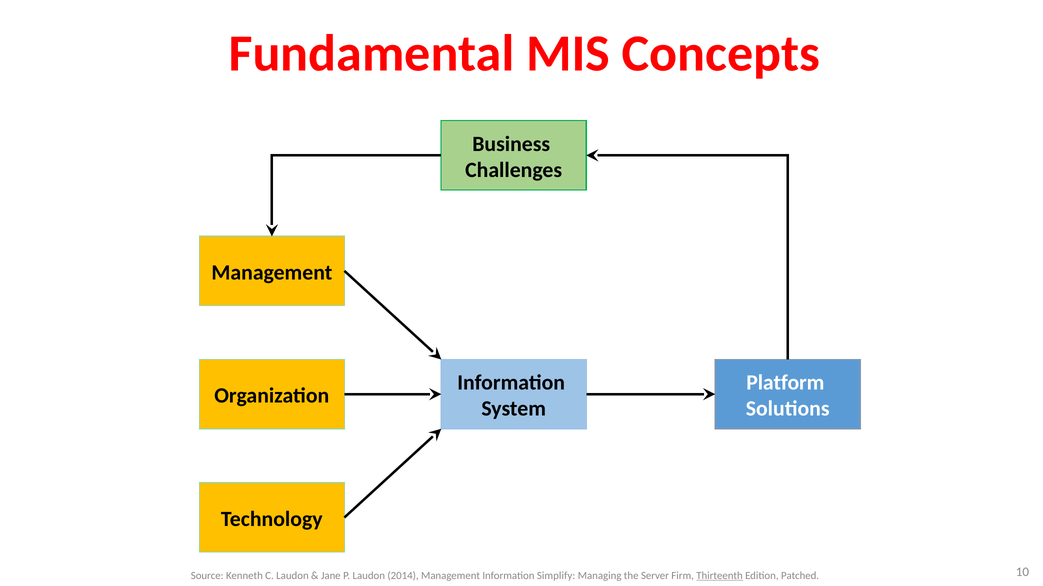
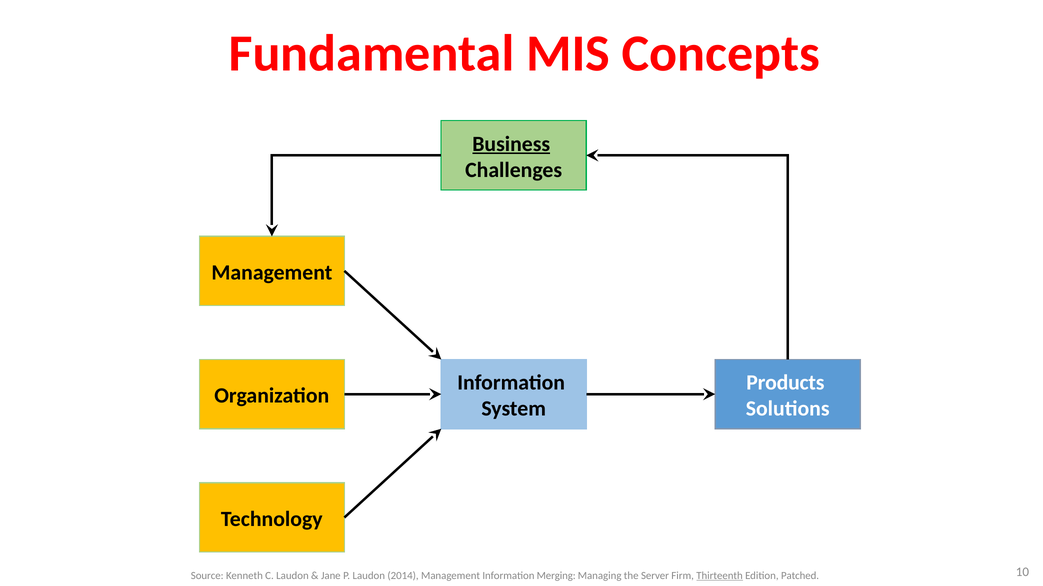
Business underline: none -> present
Platform: Platform -> Products
Simplify: Simplify -> Merging
